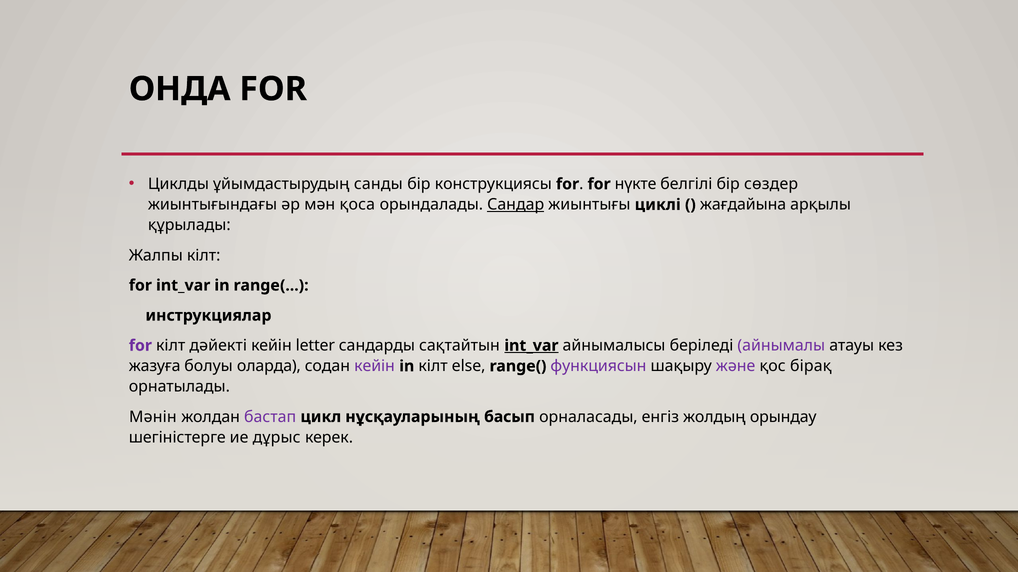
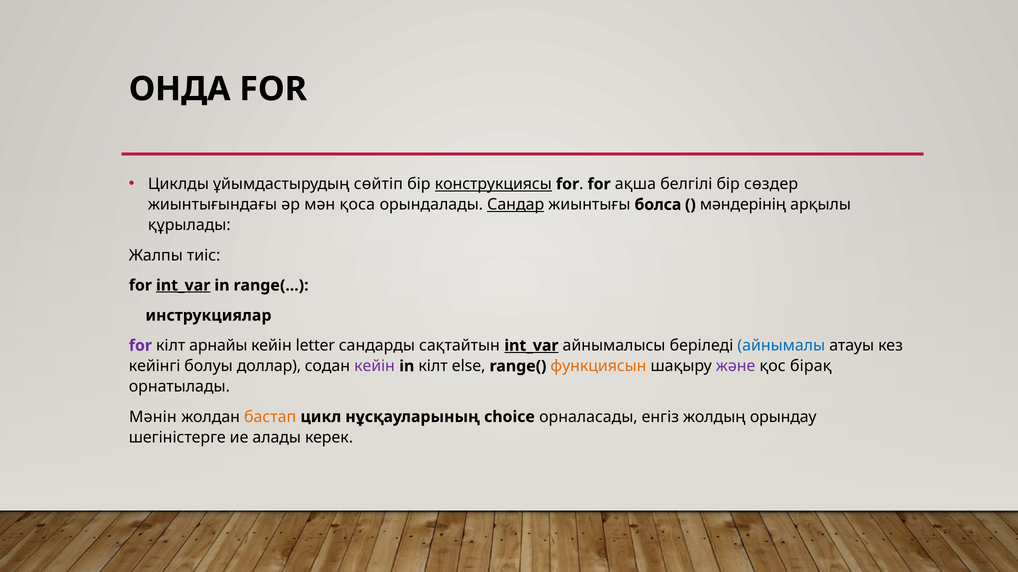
санды: санды -> сөйтіп
конструкциясы underline: none -> present
нүкте: нүкте -> ақша
циклі: циклі -> болса
жағдайына: жағдайына -> мәндерінің
Жалпы кілт: кілт -> тиіс
int_var at (183, 286) underline: none -> present
дәйекті: дәйекті -> арнайы
айнымалы colour: purple -> blue
жазуға: жазуға -> кейінгі
оларда: оларда -> доллар
функциясын colour: purple -> orange
бастап colour: purple -> orange
басып: басып -> choice
дұрыс: дұрыс -> алады
